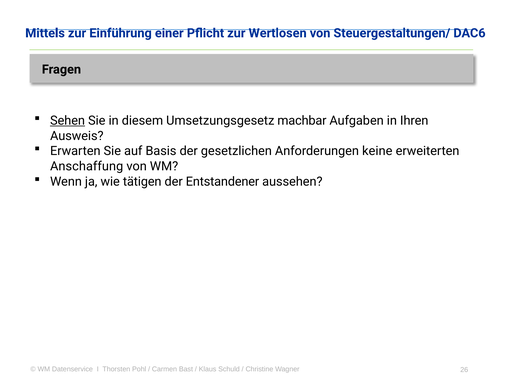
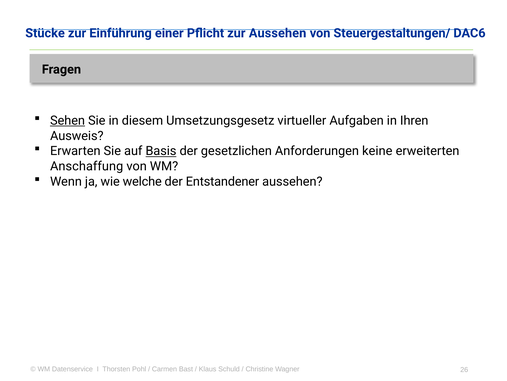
Mittels: Mittels -> Stücke
zur Wertlosen: Wertlosen -> Aussehen
machbar: machbar -> virtueller
Basis underline: none -> present
tätigen: tätigen -> welche
